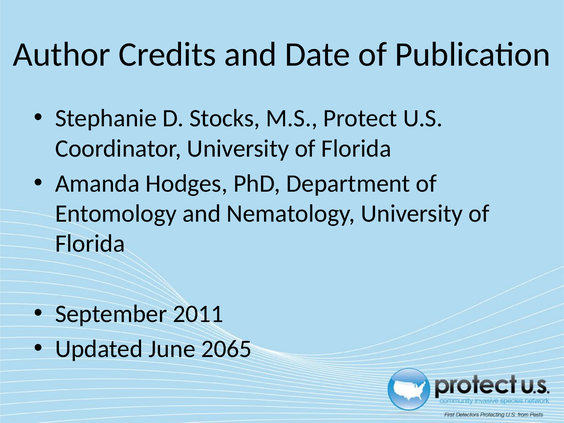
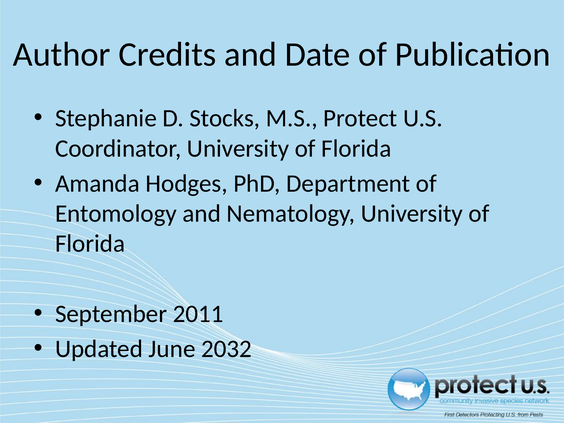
2065: 2065 -> 2032
